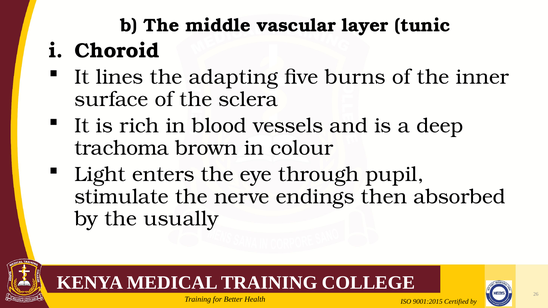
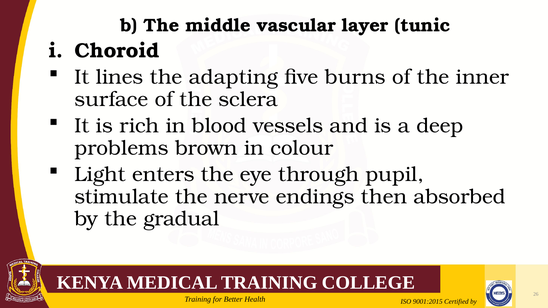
trachoma: trachoma -> problems
usually: usually -> gradual
